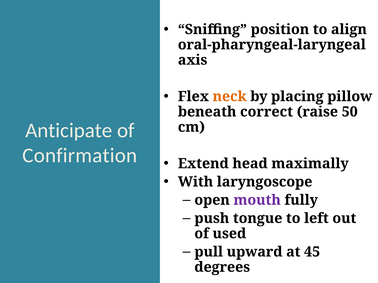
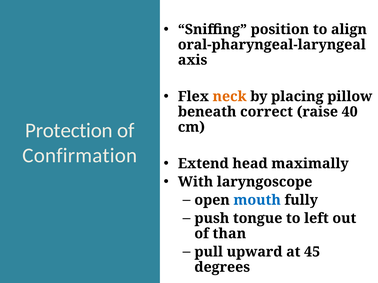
50: 50 -> 40
Anticipate: Anticipate -> Protection
mouth colour: purple -> blue
used: used -> than
